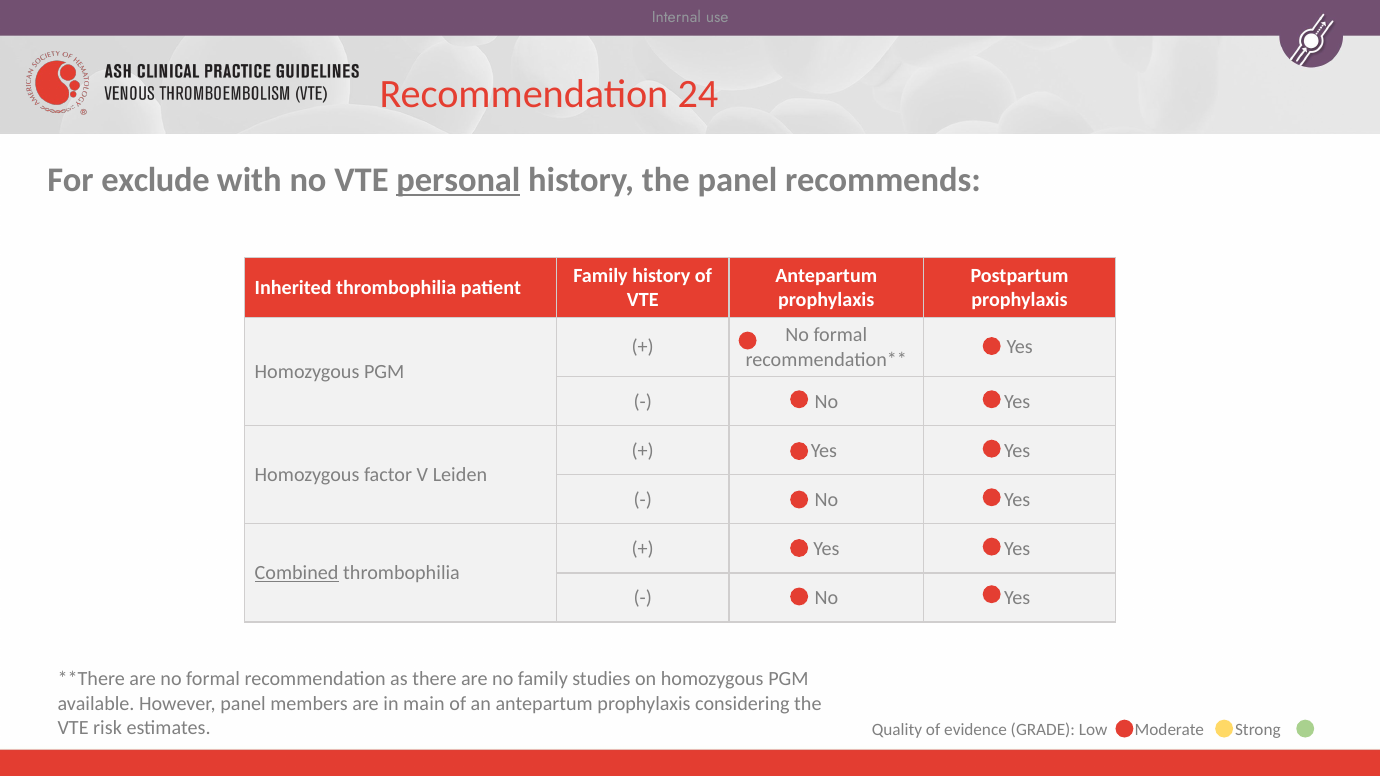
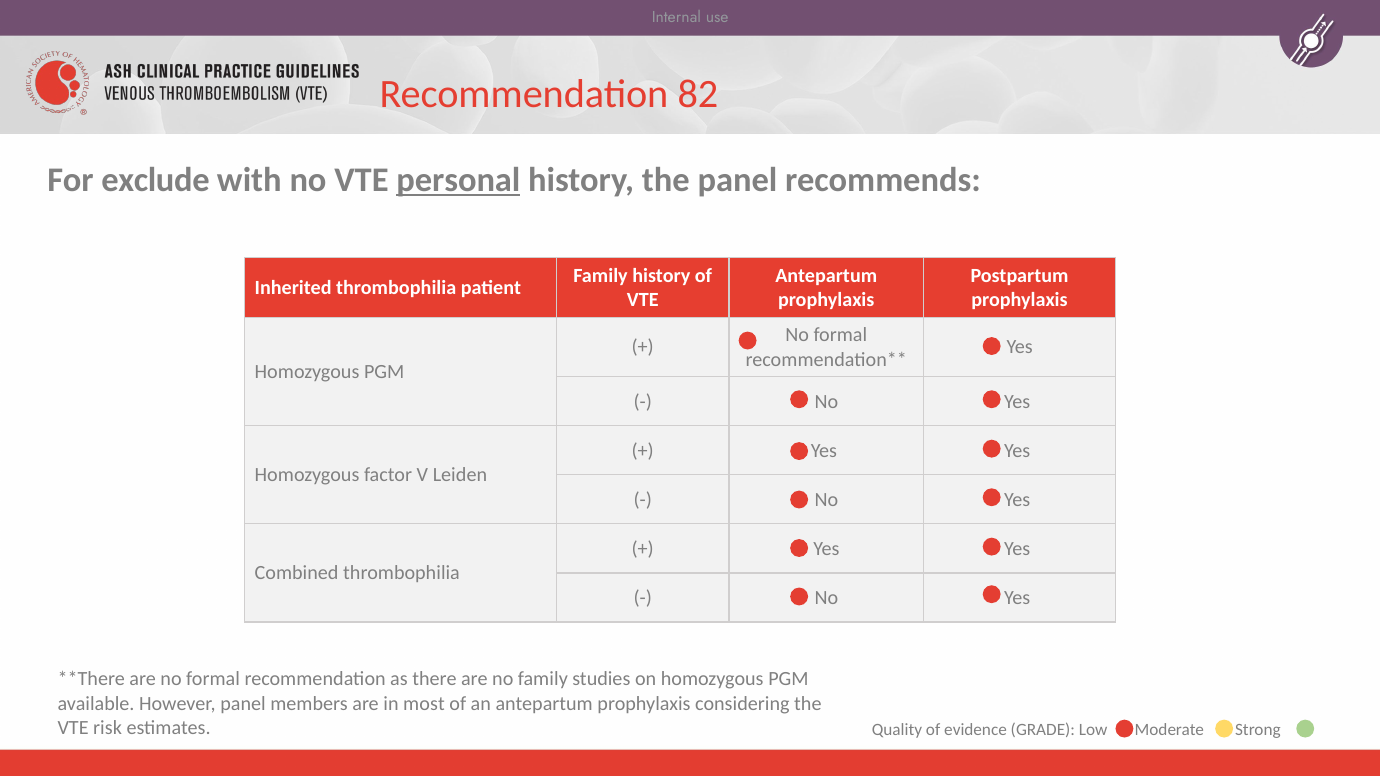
24: 24 -> 82
Combined underline: present -> none
main: main -> most
